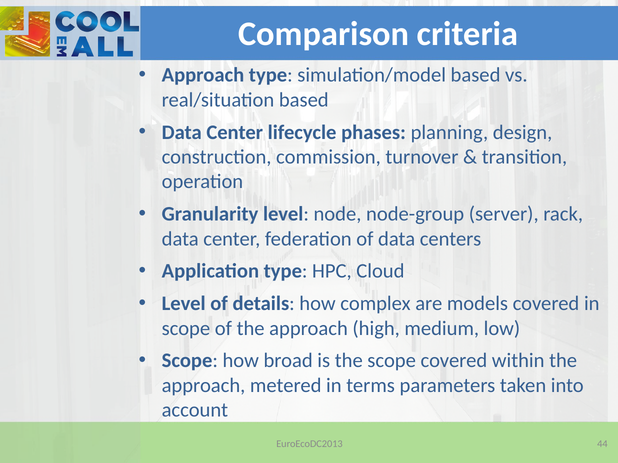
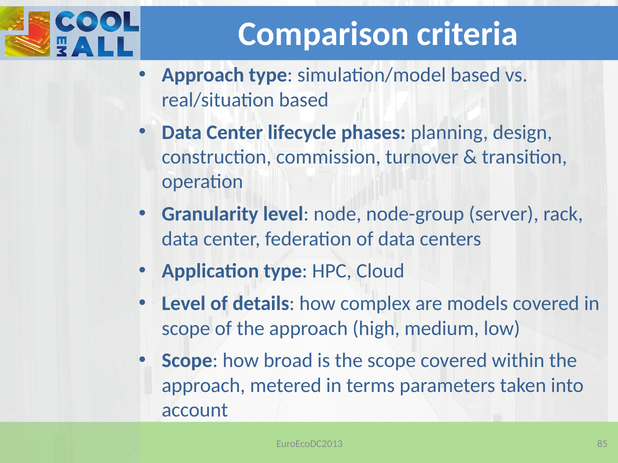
44: 44 -> 85
